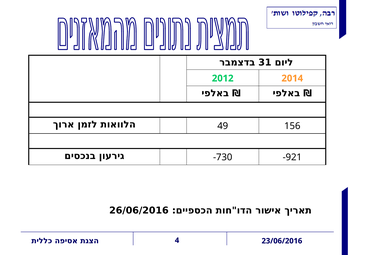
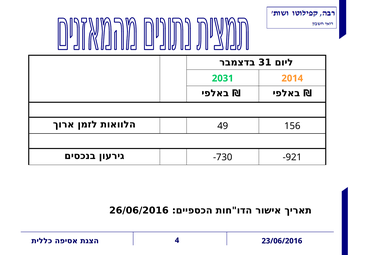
2012: 2012 -> 2031
